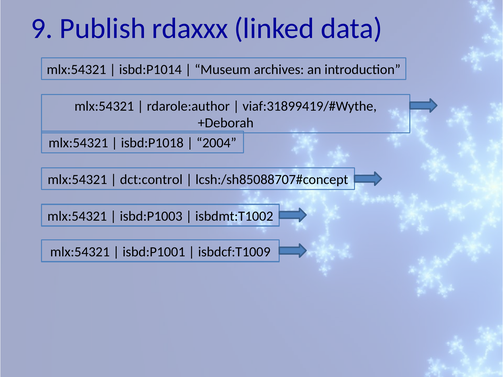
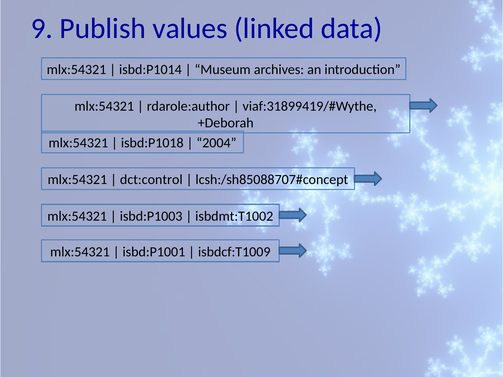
rdaxxx: rdaxxx -> values
